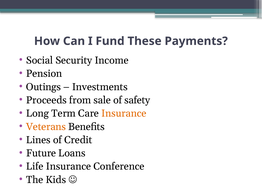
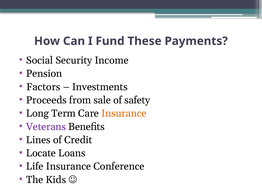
Outings: Outings -> Factors
Veterans colour: orange -> purple
Future: Future -> Locate
